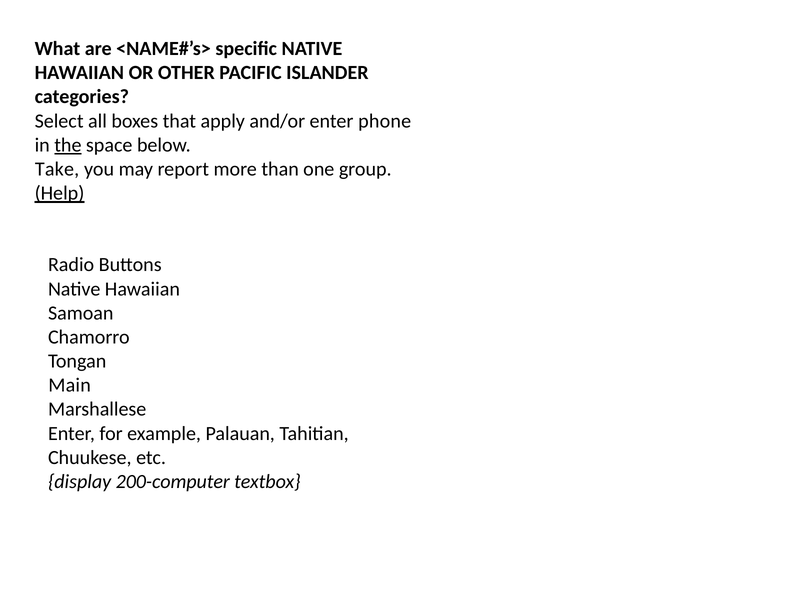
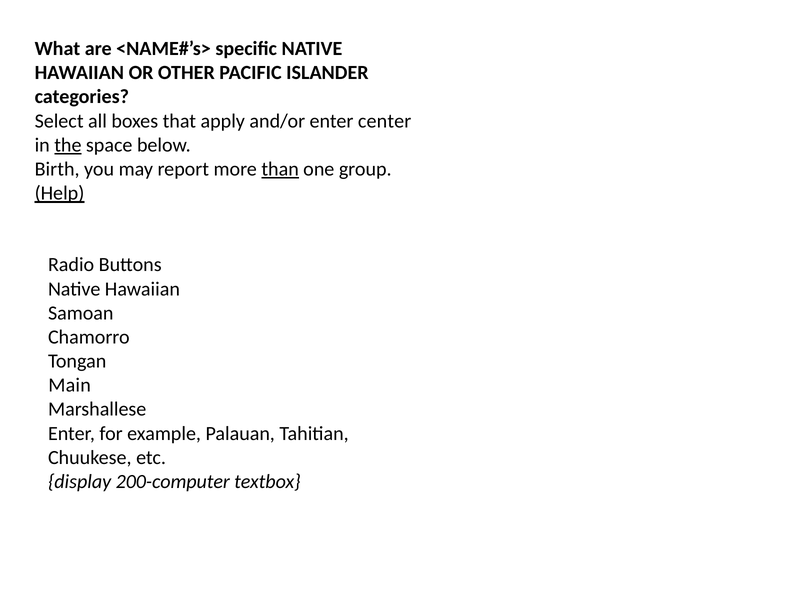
phone: phone -> center
Take: Take -> Birth
than underline: none -> present
